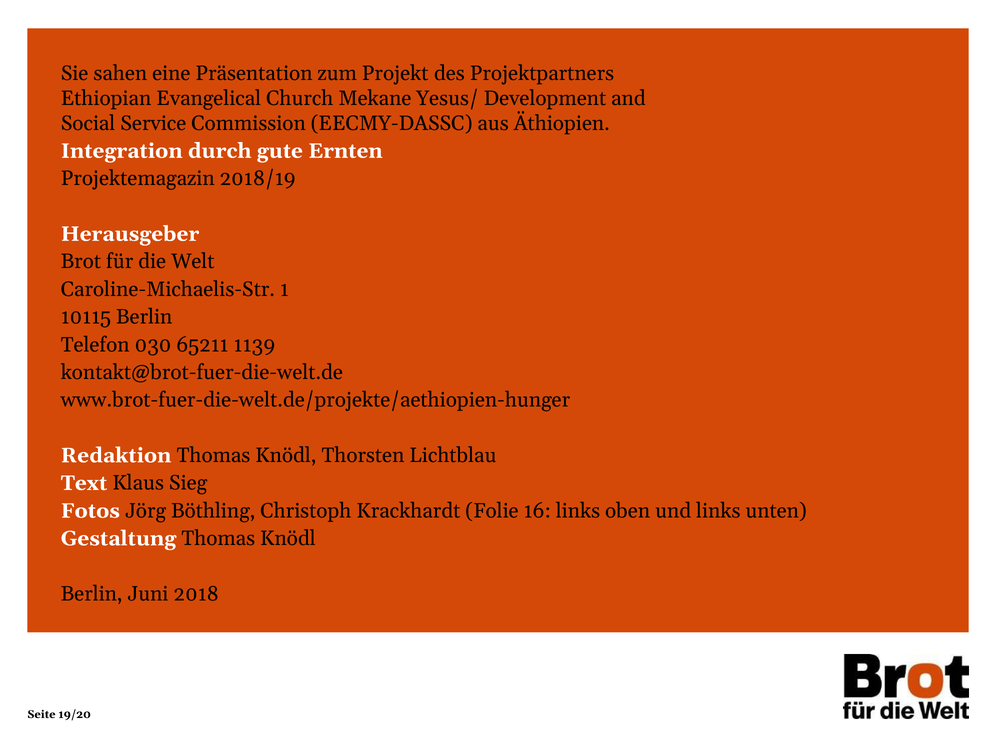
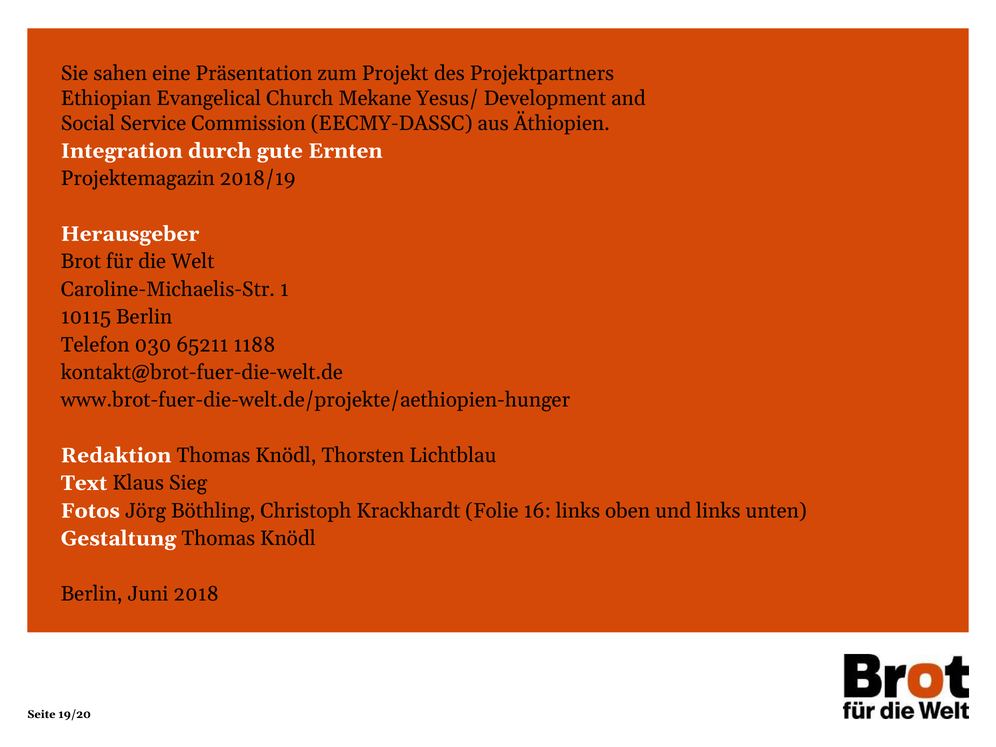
1139: 1139 -> 1188
